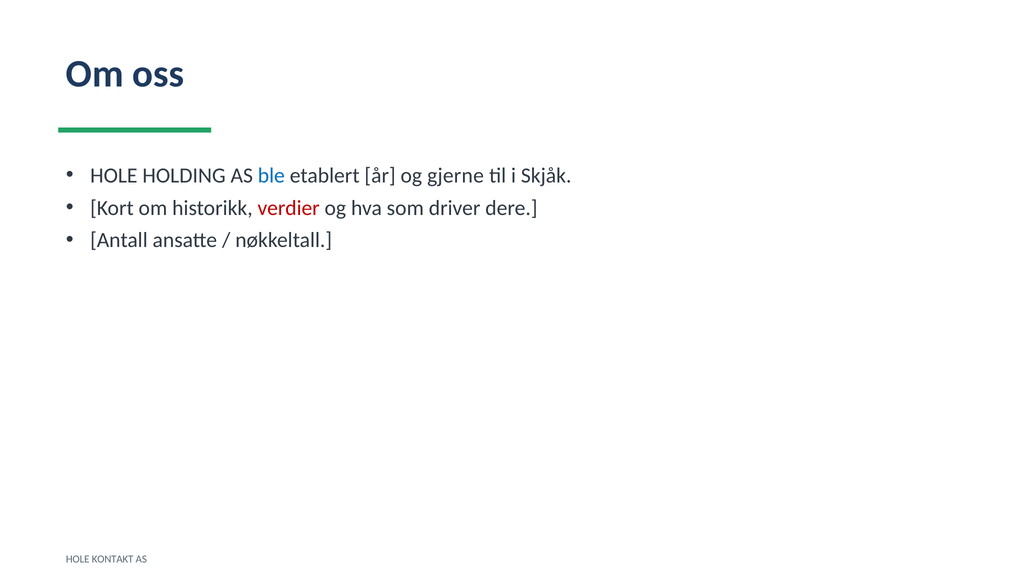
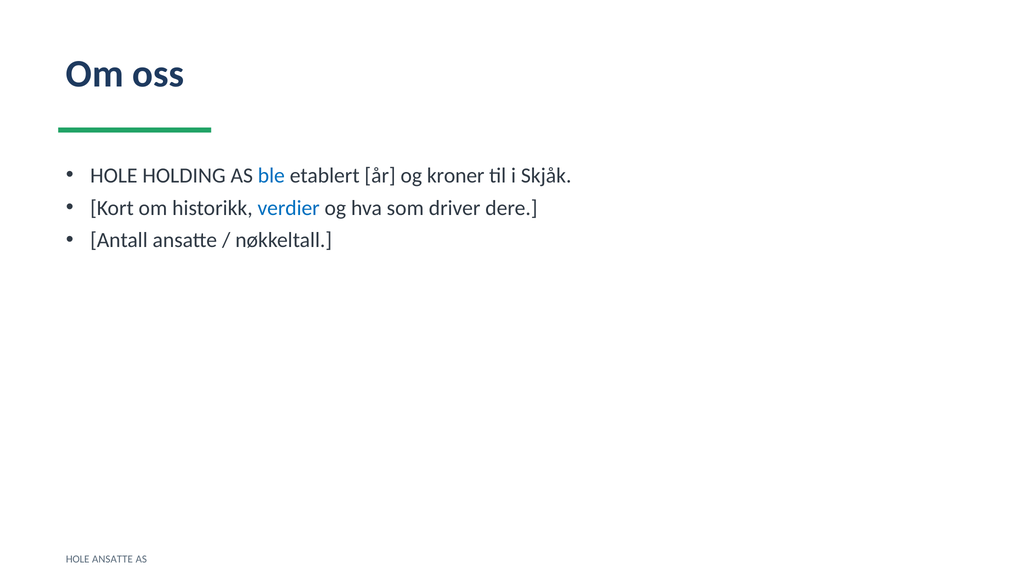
gjerne: gjerne -> kroner
verdier colour: red -> blue
HOLE KONTAKT: KONTAKT -> ANSATTE
